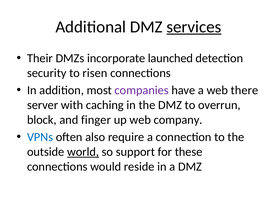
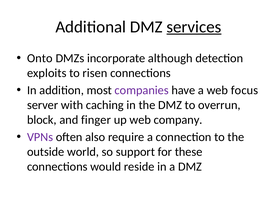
Their: Their -> Onto
launched: launched -> although
security: security -> exploits
there: there -> focus
VPNs colour: blue -> purple
world underline: present -> none
